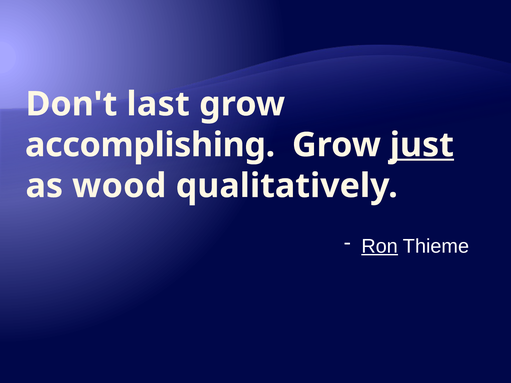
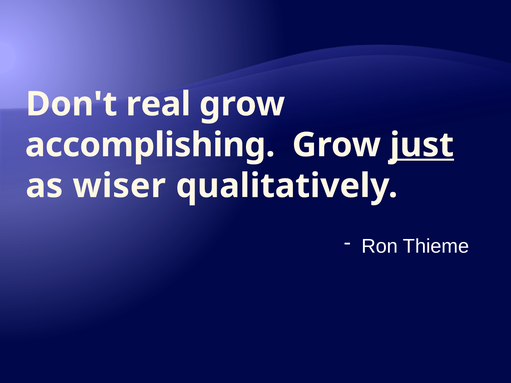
last: last -> real
wood: wood -> wiser
Ron underline: present -> none
